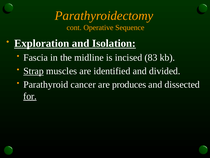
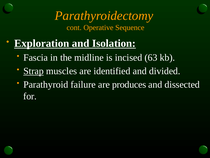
83: 83 -> 63
cancer: cancer -> failure
for underline: present -> none
